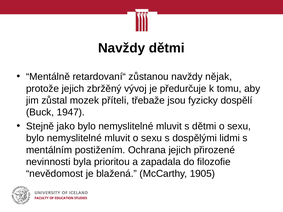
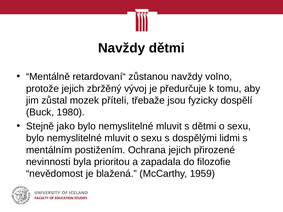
nějak: nějak -> volno
1947: 1947 -> 1980
1905: 1905 -> 1959
